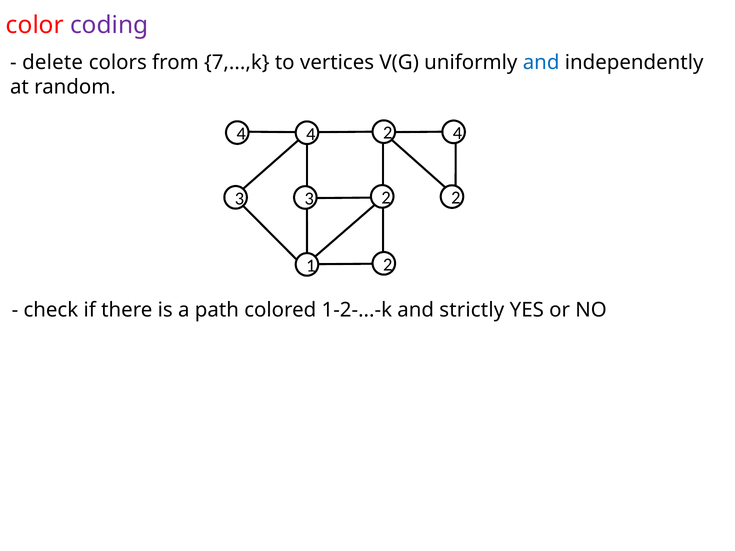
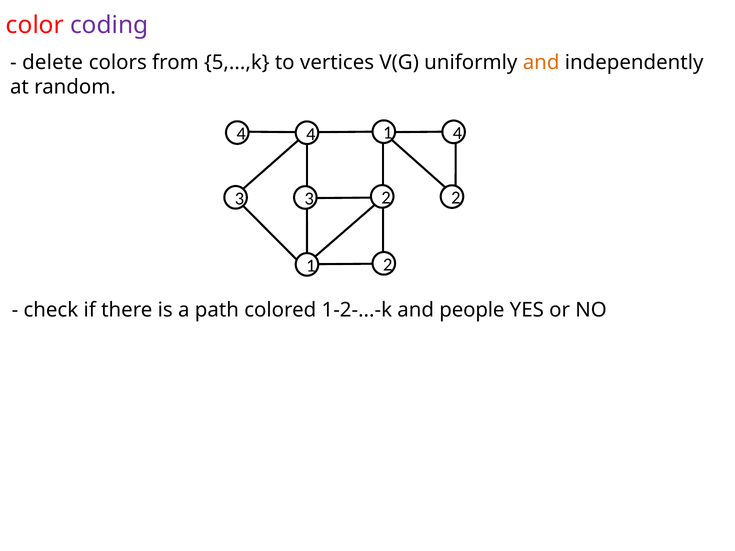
7,...,k: 7,...,k -> 5,...,k
and at (541, 62) colour: blue -> orange
4 2: 2 -> 1
strictly: strictly -> people
